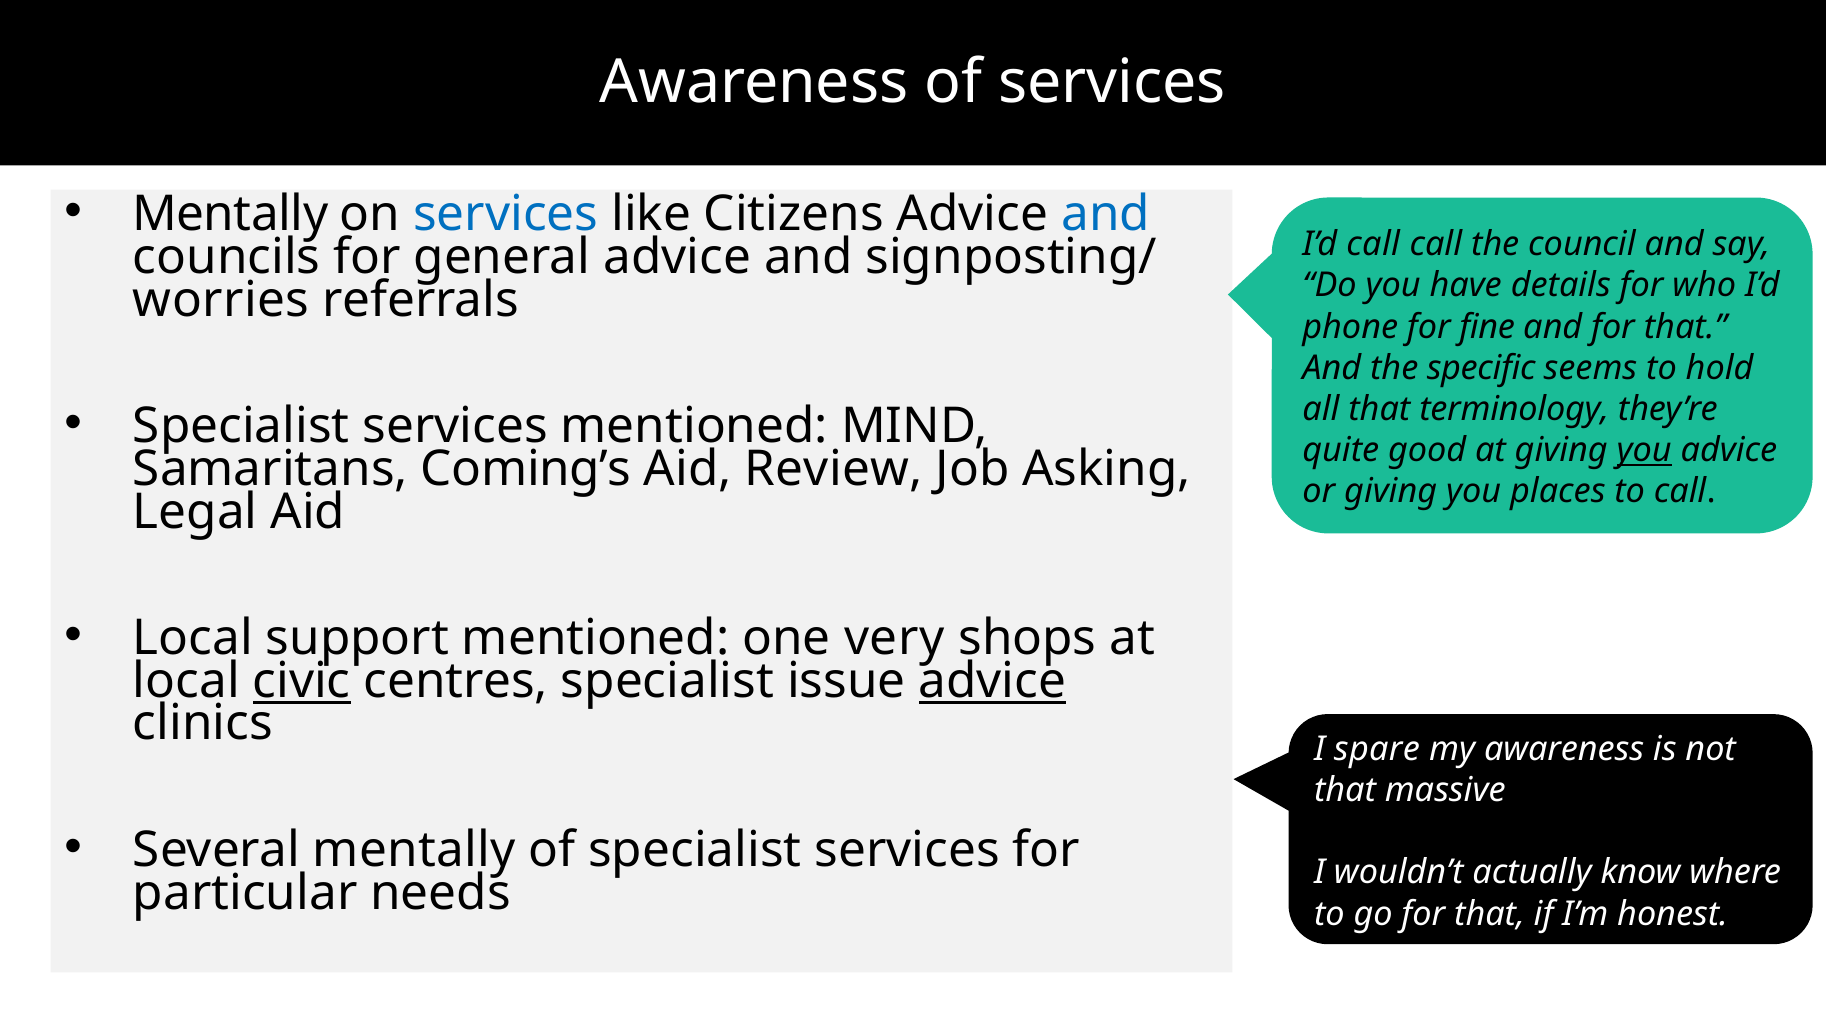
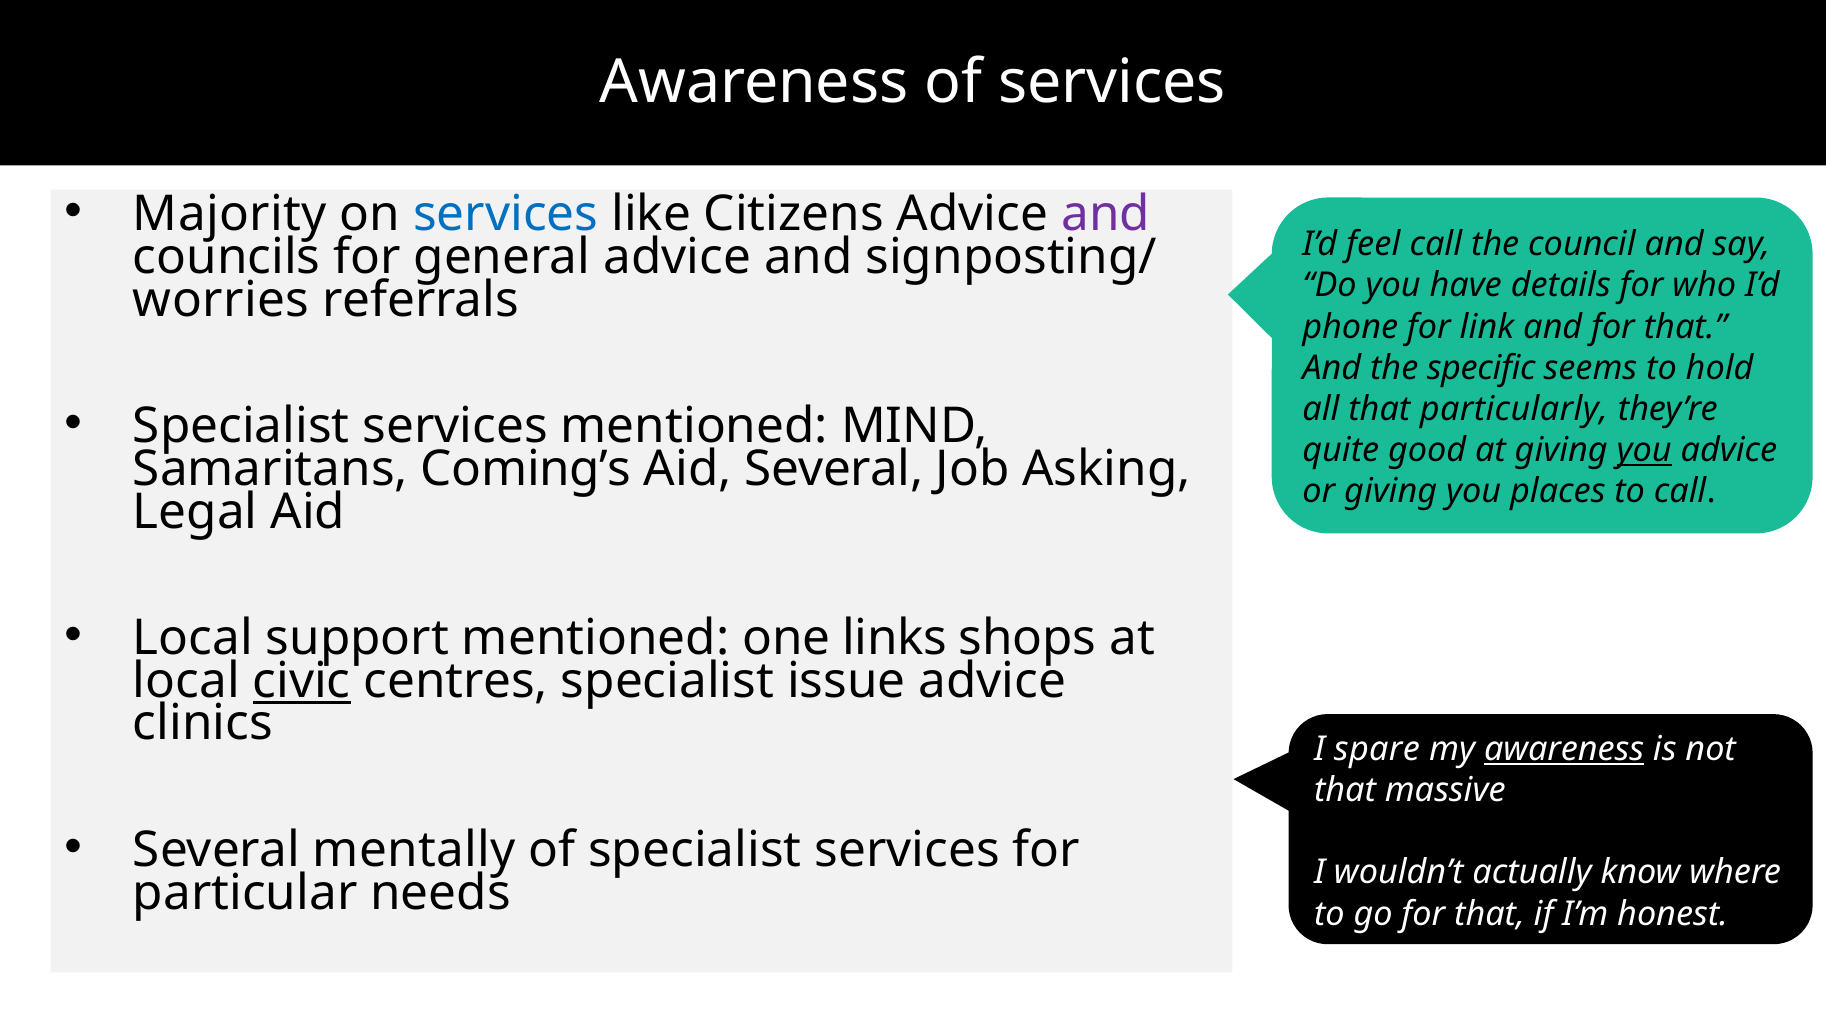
Mentally at (230, 214): Mentally -> Majority
and at (1106, 214) colour: blue -> purple
I’d call: call -> feel
fine: fine -> link
terminology: terminology -> particularly
Aid Review: Review -> Several
very: very -> links
advice at (992, 681) underline: present -> none
awareness at (1564, 749) underline: none -> present
